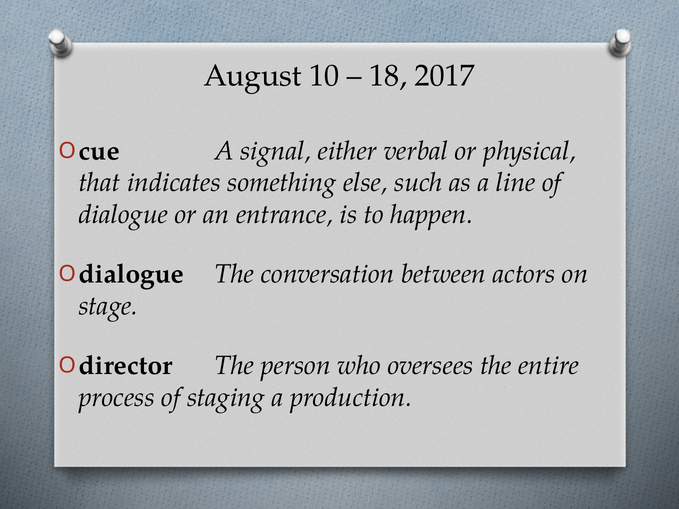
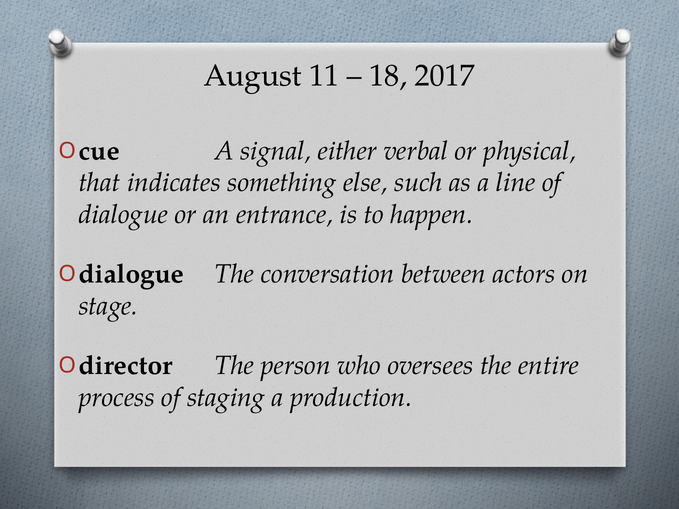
10: 10 -> 11
